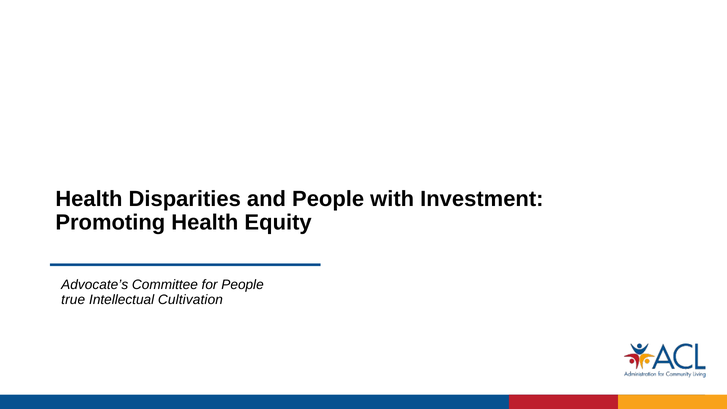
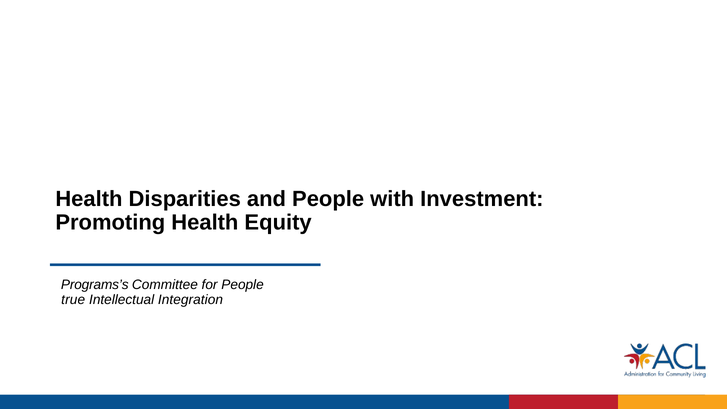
Advocate’s: Advocate’s -> Programs’s
Cultivation: Cultivation -> Integration
